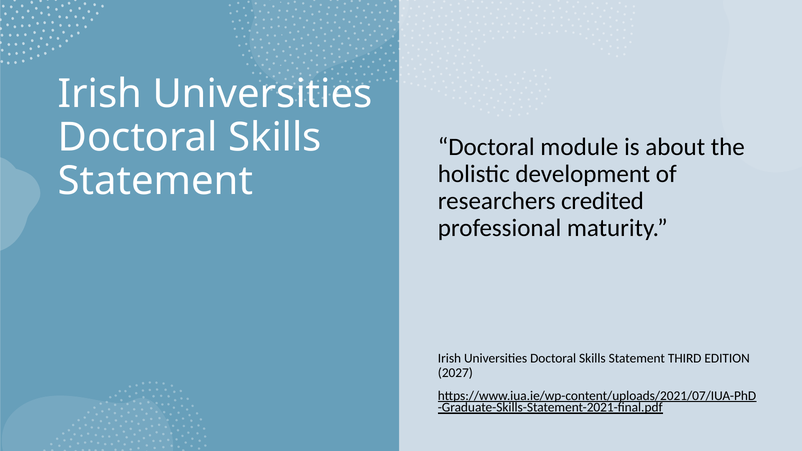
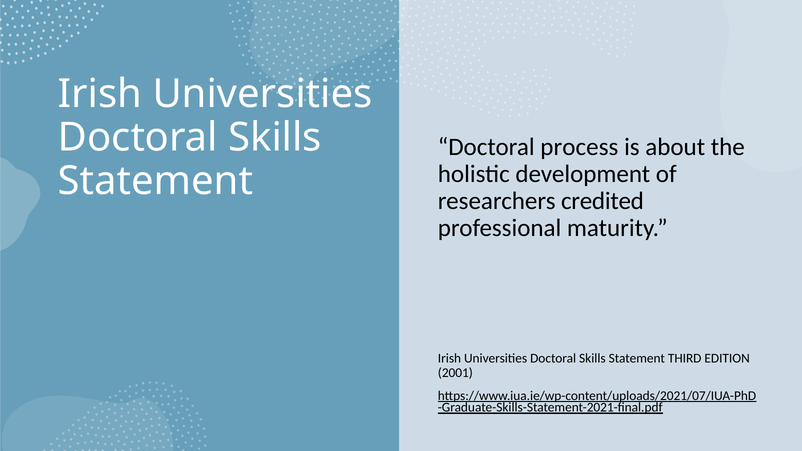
module: module -> process
2027: 2027 -> 2001
